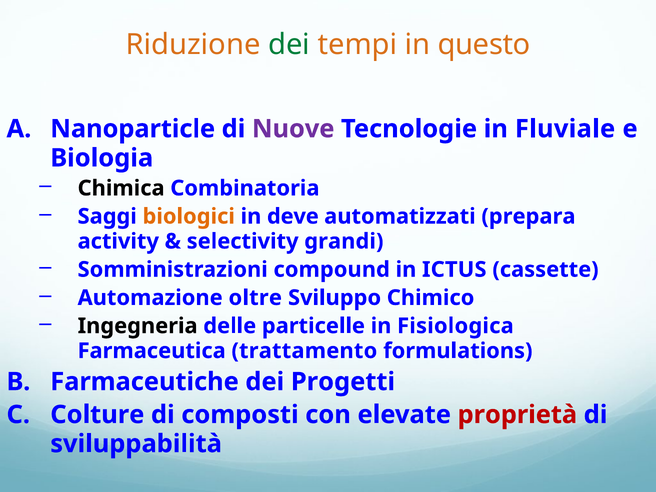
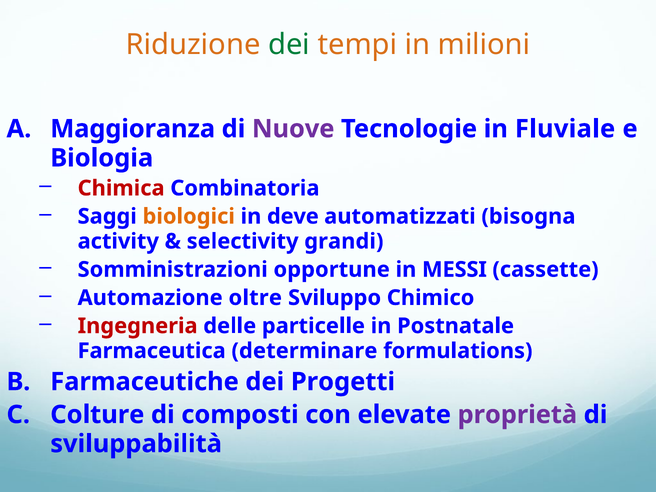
questo: questo -> milioni
Nanoparticle: Nanoparticle -> Maggioranza
Chimica colour: black -> red
prepara: prepara -> bisogna
compound: compound -> opportune
ICTUS: ICTUS -> MESSI
Ingegneria colour: black -> red
Fisiologica: Fisiologica -> Postnatale
trattamento: trattamento -> determinare
proprietà colour: red -> purple
